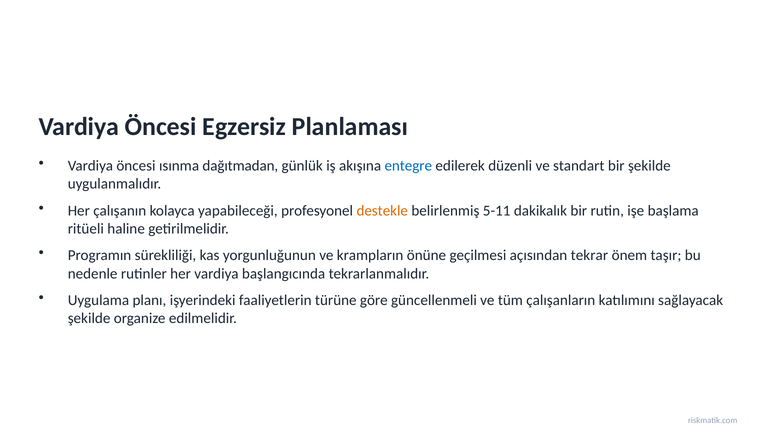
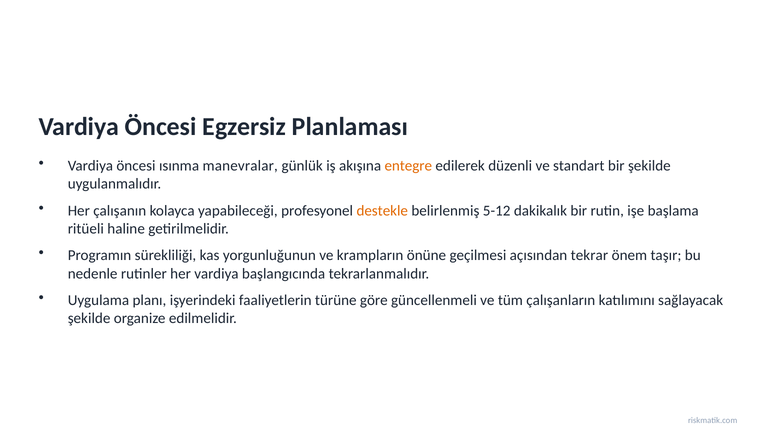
dağıtmadan: dağıtmadan -> manevralar
entegre colour: blue -> orange
5-11: 5-11 -> 5-12
